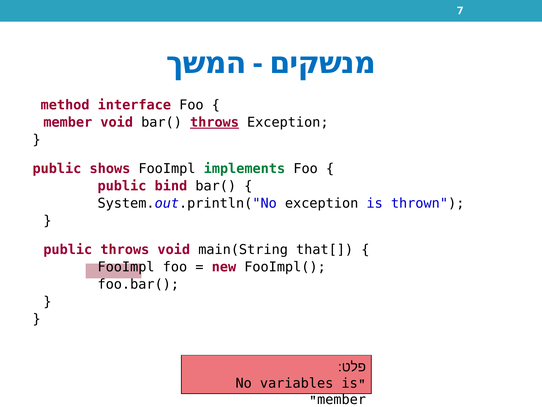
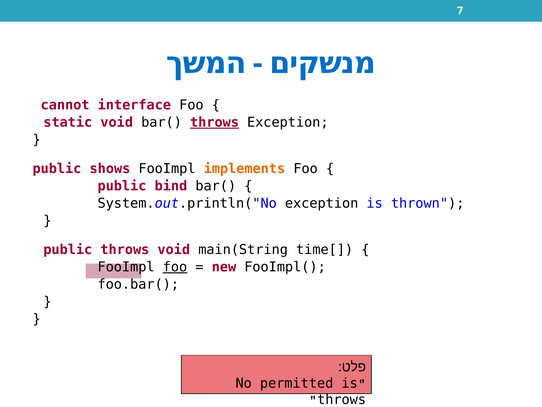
method: method -> cannot
member at (68, 122): member -> static
implements colour: green -> orange
that[: that[ -> time[
foo at (175, 267) underline: none -> present
variables: variables -> permitted
member at (342, 399): member -> throws
